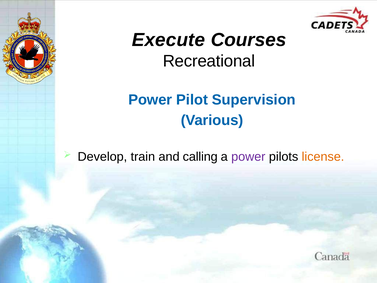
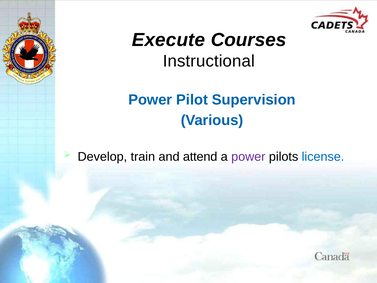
Recreational: Recreational -> Instructional
calling: calling -> attend
license colour: orange -> blue
